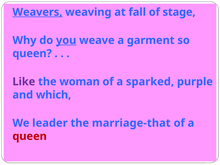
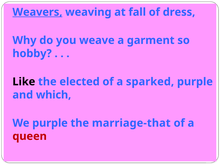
stage: stage -> dress
you underline: present -> none
queen at (32, 53): queen -> hobby
Like colour: purple -> black
woman: woman -> elected
We leader: leader -> purple
